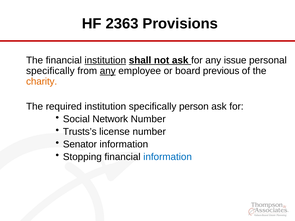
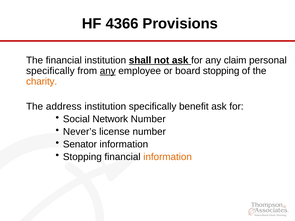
2363: 2363 -> 4366
institution at (105, 60) underline: present -> none
issue: issue -> claim
board previous: previous -> stopping
required: required -> address
person: person -> benefit
Trusts’s: Trusts’s -> Never’s
information at (168, 157) colour: blue -> orange
